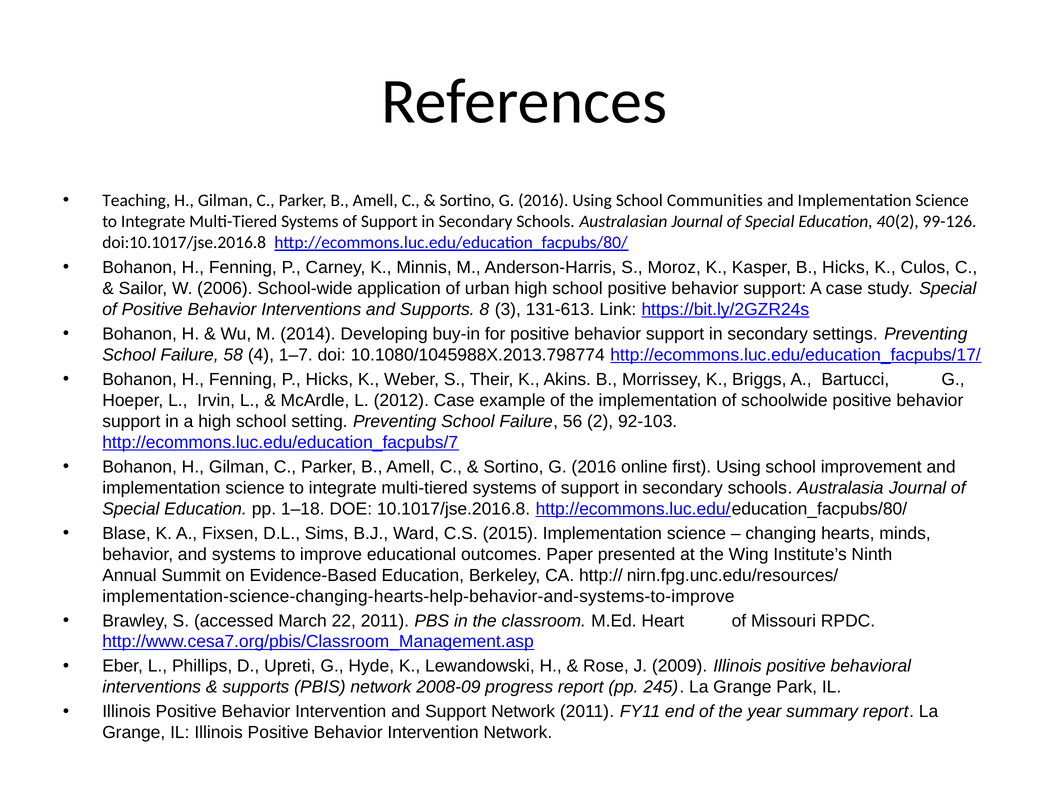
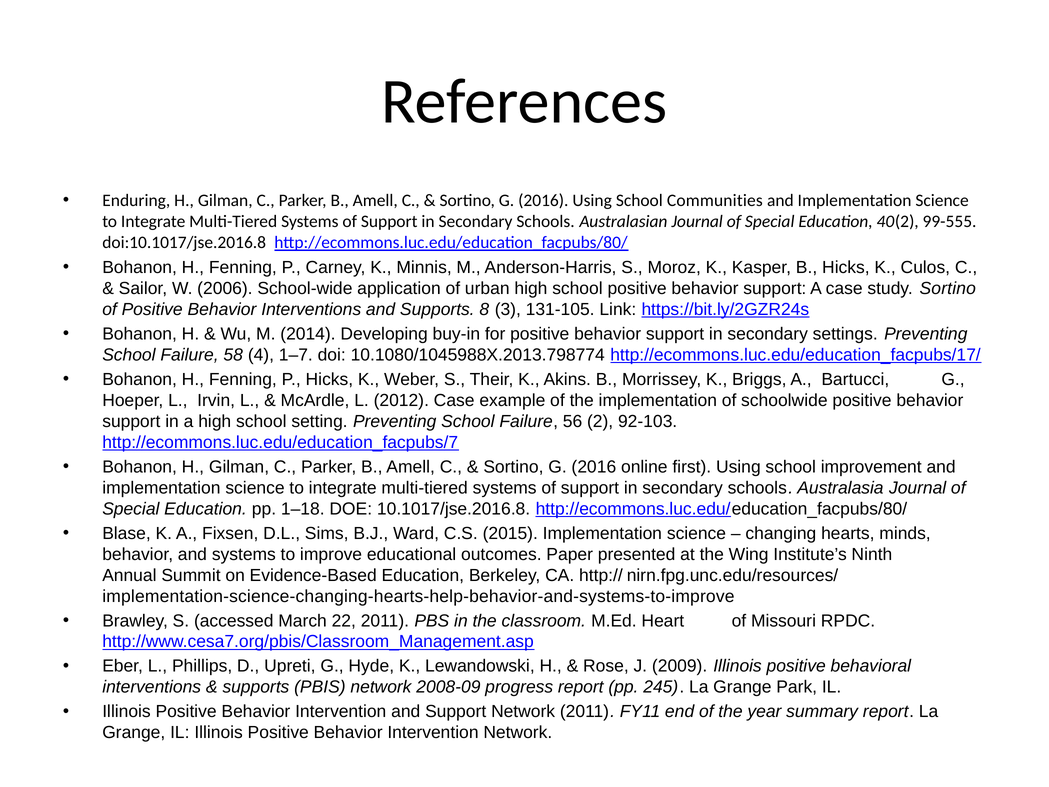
Teaching: Teaching -> Enduring
99-126: 99-126 -> 99-555
study Special: Special -> Sortino
131-613: 131-613 -> 131-105
